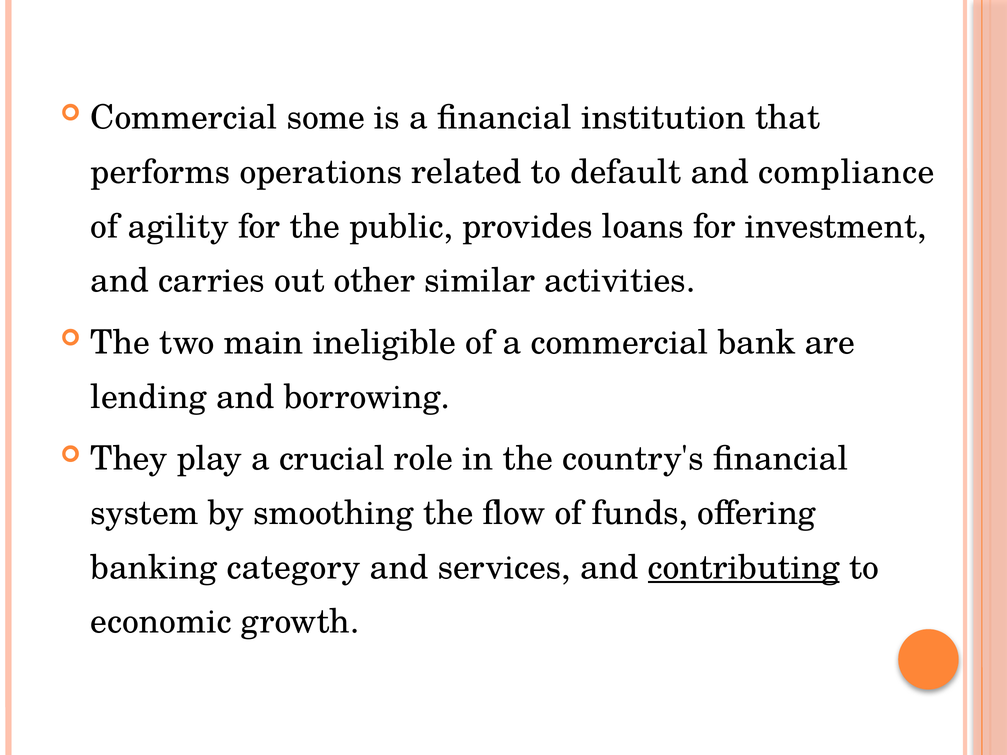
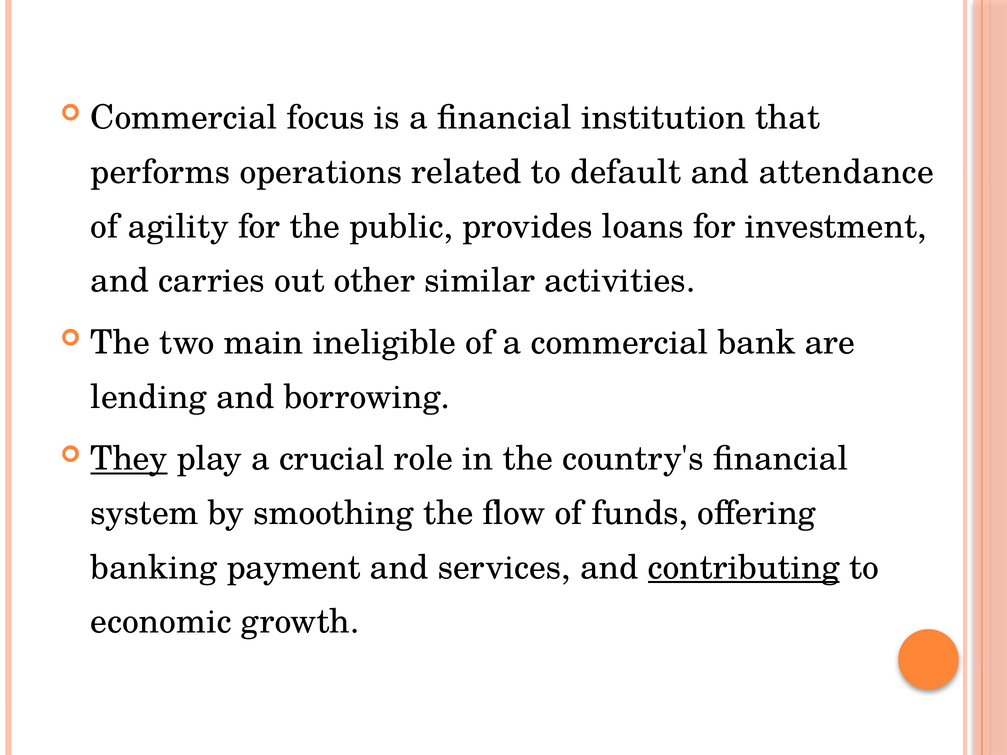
some: some -> focus
compliance: compliance -> attendance
They underline: none -> present
category: category -> payment
